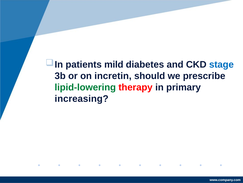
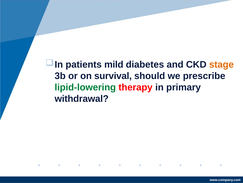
stage colour: blue -> orange
incretin: incretin -> survival
increasing: increasing -> withdrawal
